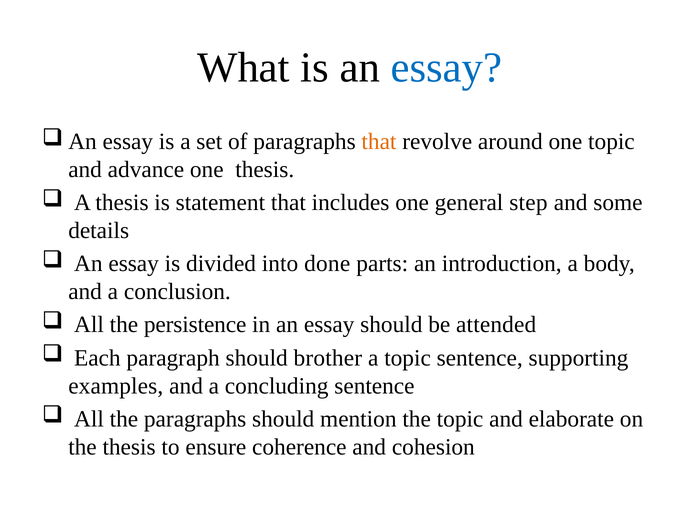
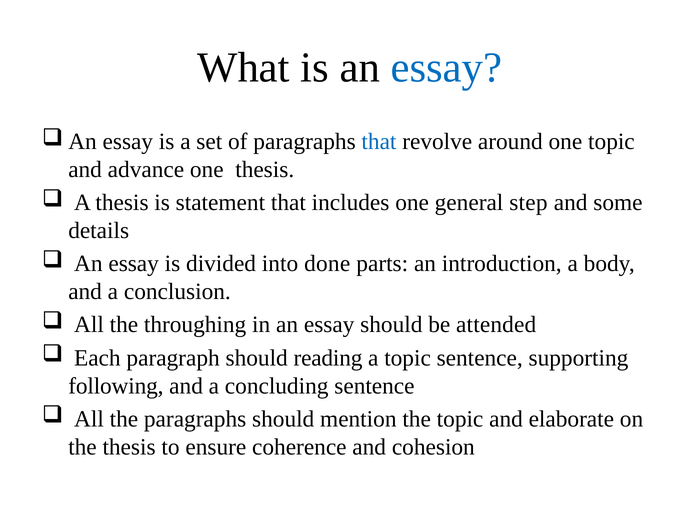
that at (379, 142) colour: orange -> blue
persistence: persistence -> throughing
brother: brother -> reading
examples: examples -> following
